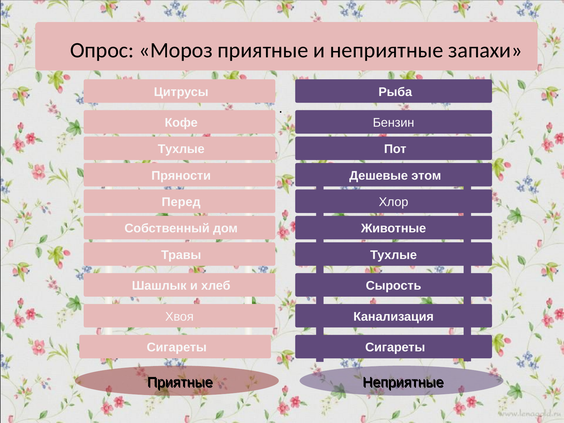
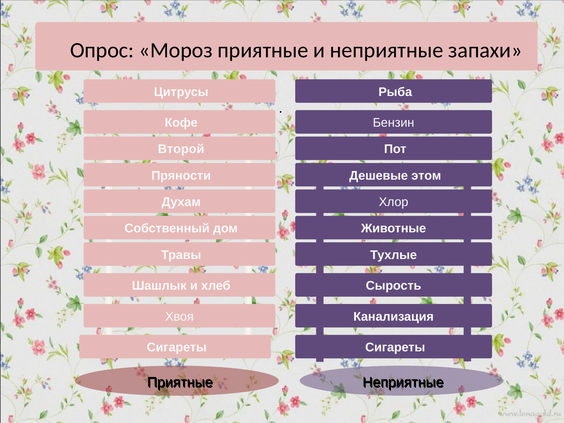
Тухлые at (181, 149): Тухлые -> Второй
Перед: Перед -> Духам
